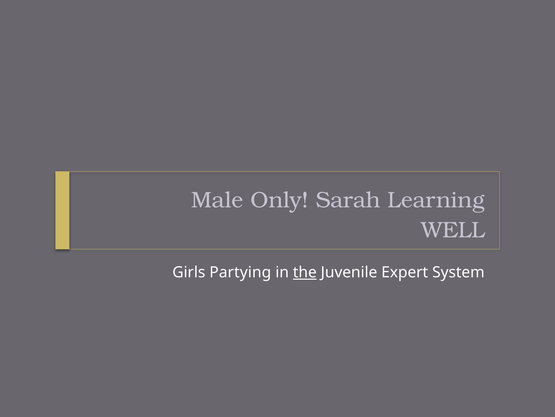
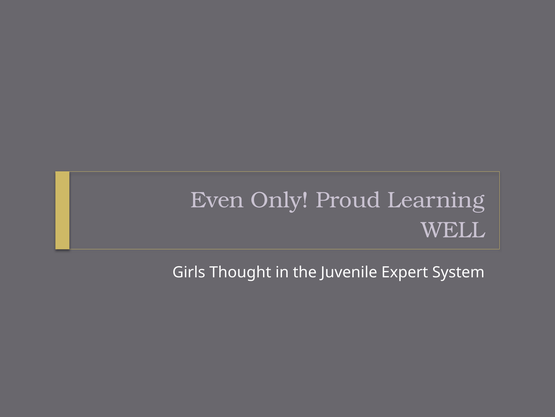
Male: Male -> Even
Sarah: Sarah -> Proud
Partying: Partying -> Thought
the underline: present -> none
